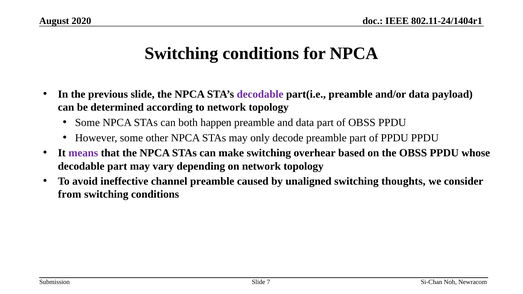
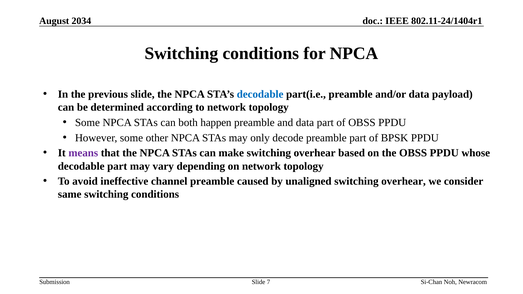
2020: 2020 -> 2034
decodable at (260, 94) colour: purple -> blue
of PPDU: PPDU -> BPSK
unaligned switching thoughts: thoughts -> overhear
from: from -> same
